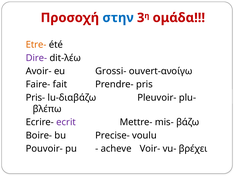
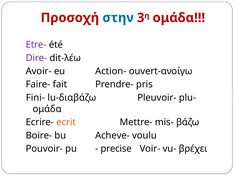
Etre- colour: orange -> purple
Grossi-: Grossi- -> Action-
Pris-: Pris- -> Fini-
βλέπω at (47, 109): βλέπω -> ομάδα
ecrit colour: purple -> orange
Precise-: Precise- -> Acheve-
acheve: acheve -> precise
